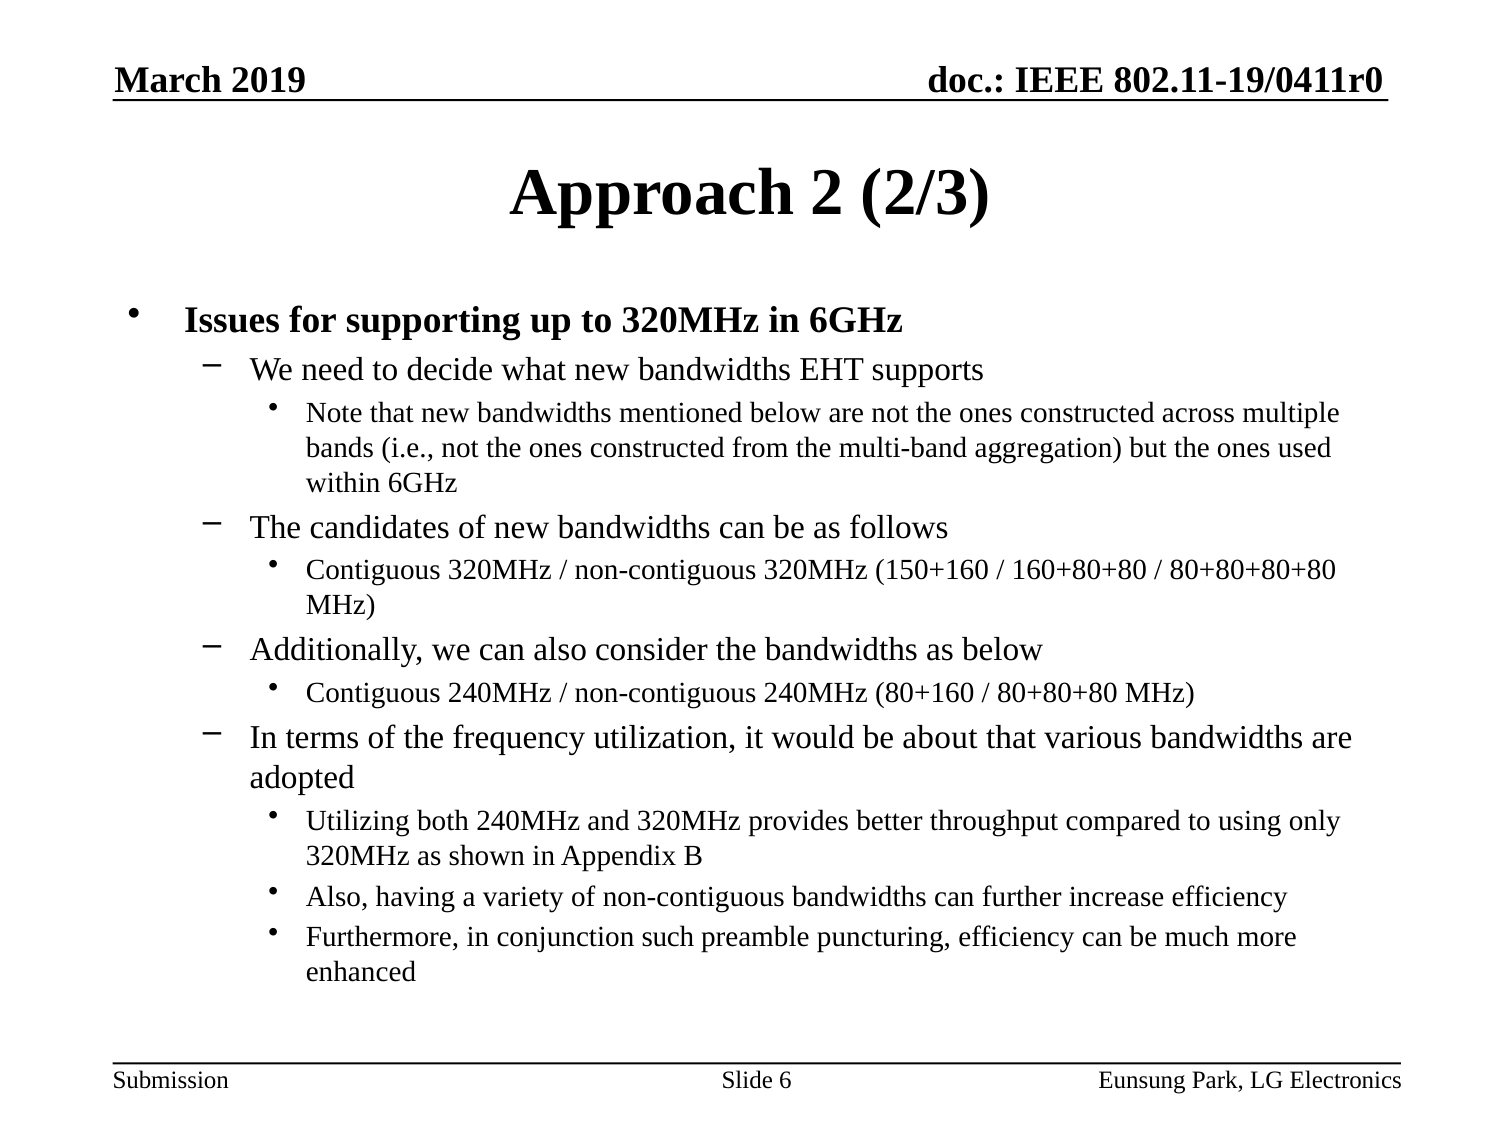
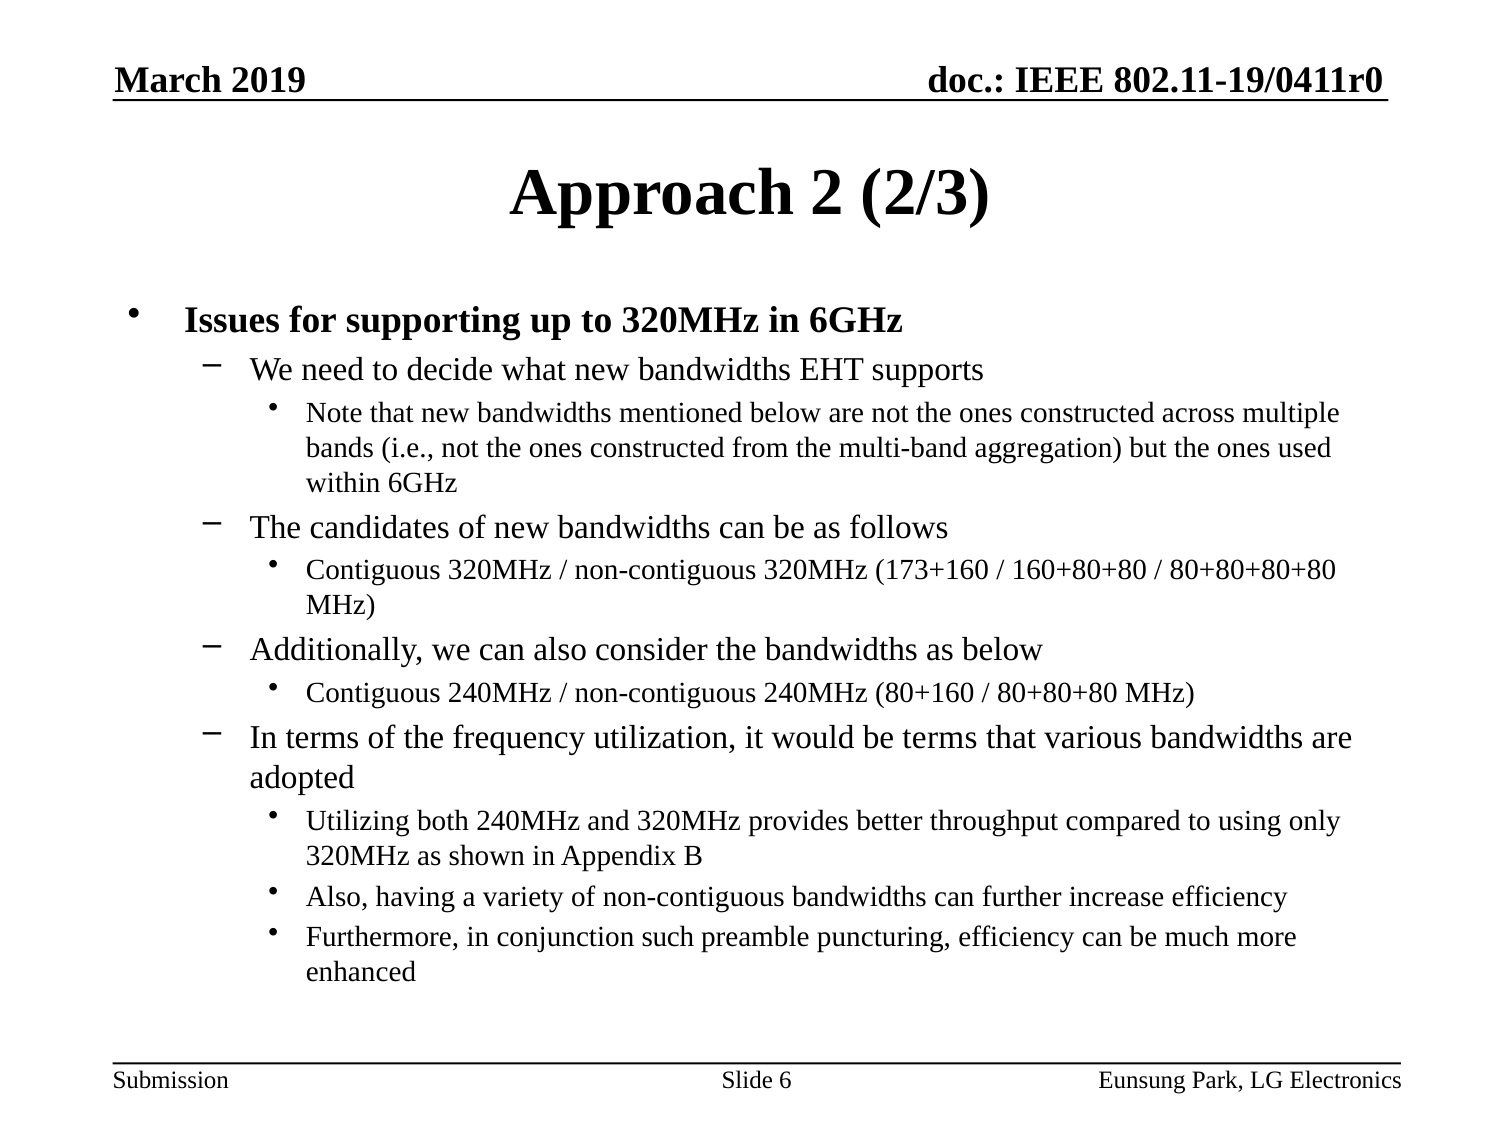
150+160: 150+160 -> 173+160
be about: about -> terms
